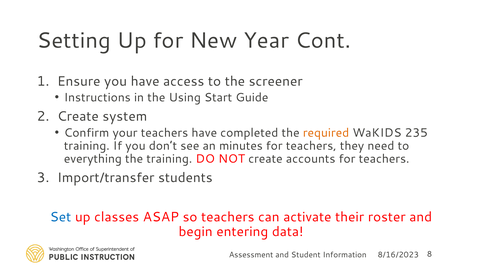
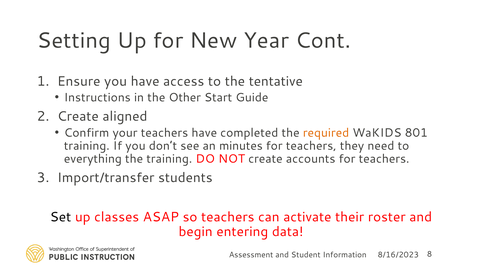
screener: screener -> tentative
Using: Using -> Other
system: system -> aligned
235: 235 -> 801
Set colour: blue -> black
